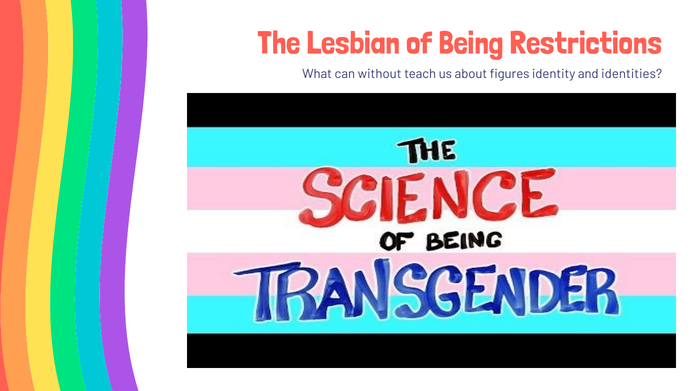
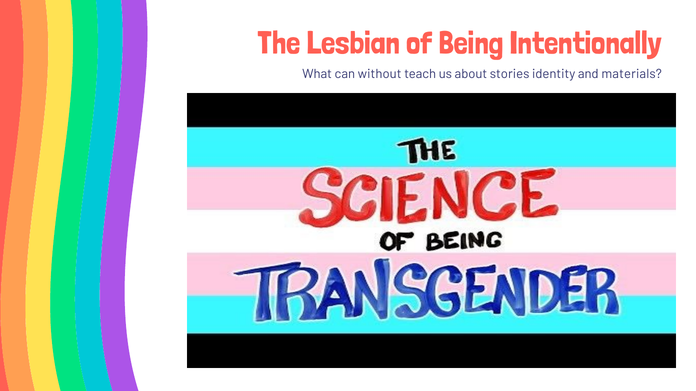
Restrictions: Restrictions -> Intentionally
figures: figures -> stories
identities: identities -> materials
